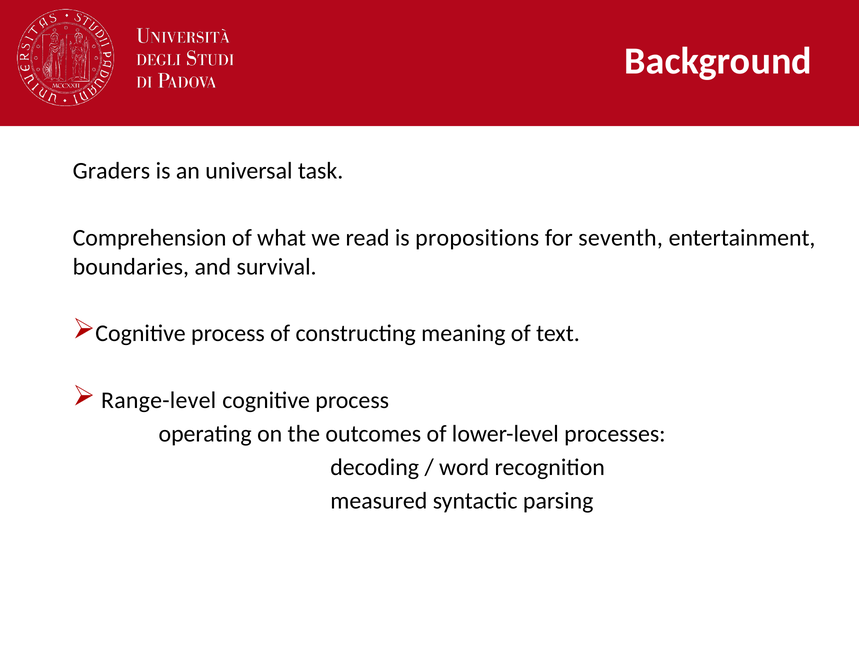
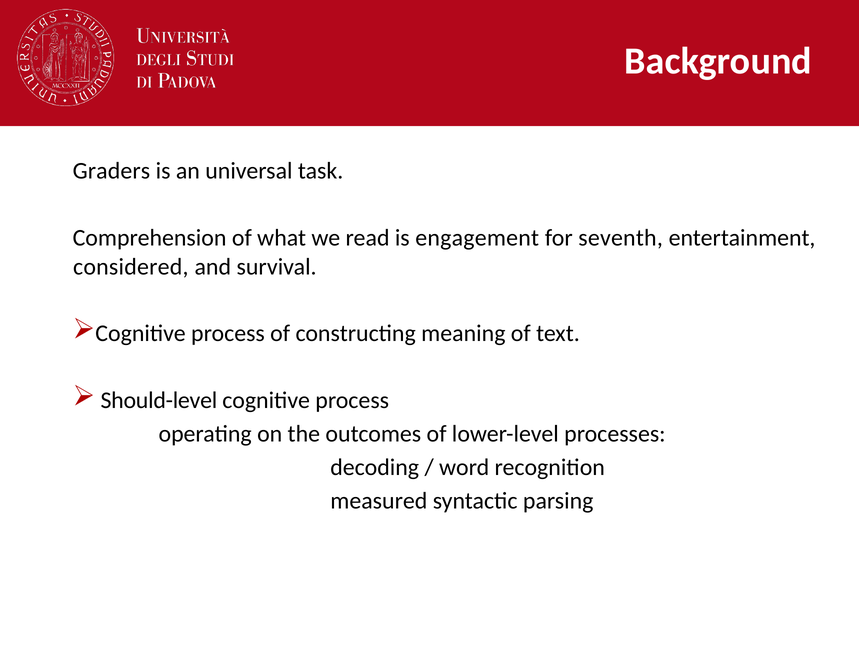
propositions: propositions -> engagement
boundaries: boundaries -> considered
Range-level: Range-level -> Should-level
